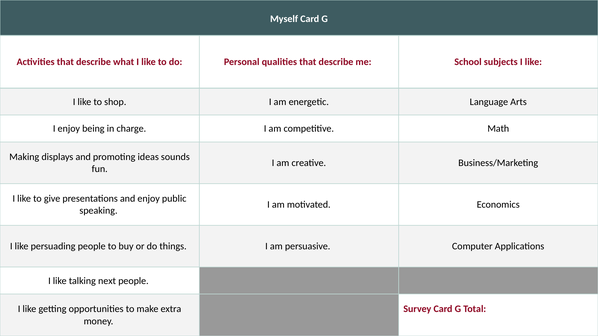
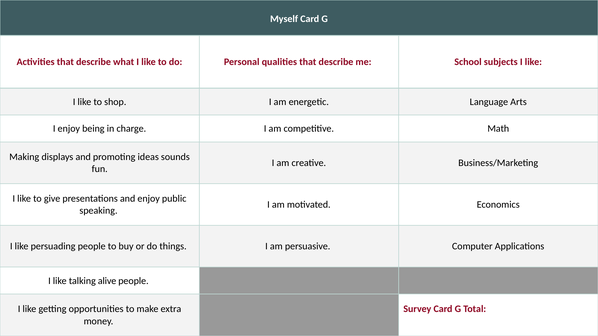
next: next -> alive
